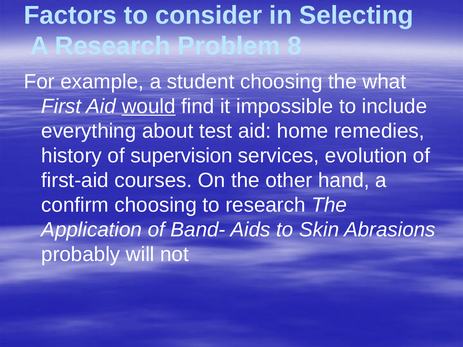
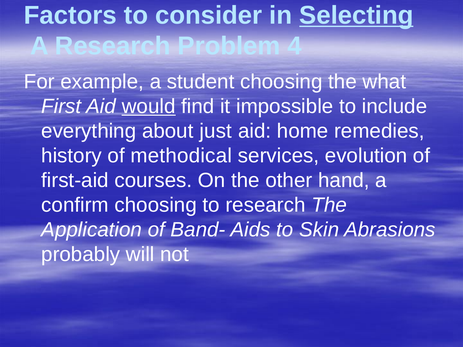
Selecting underline: none -> present
8: 8 -> 4
test: test -> just
supervision: supervision -> methodical
